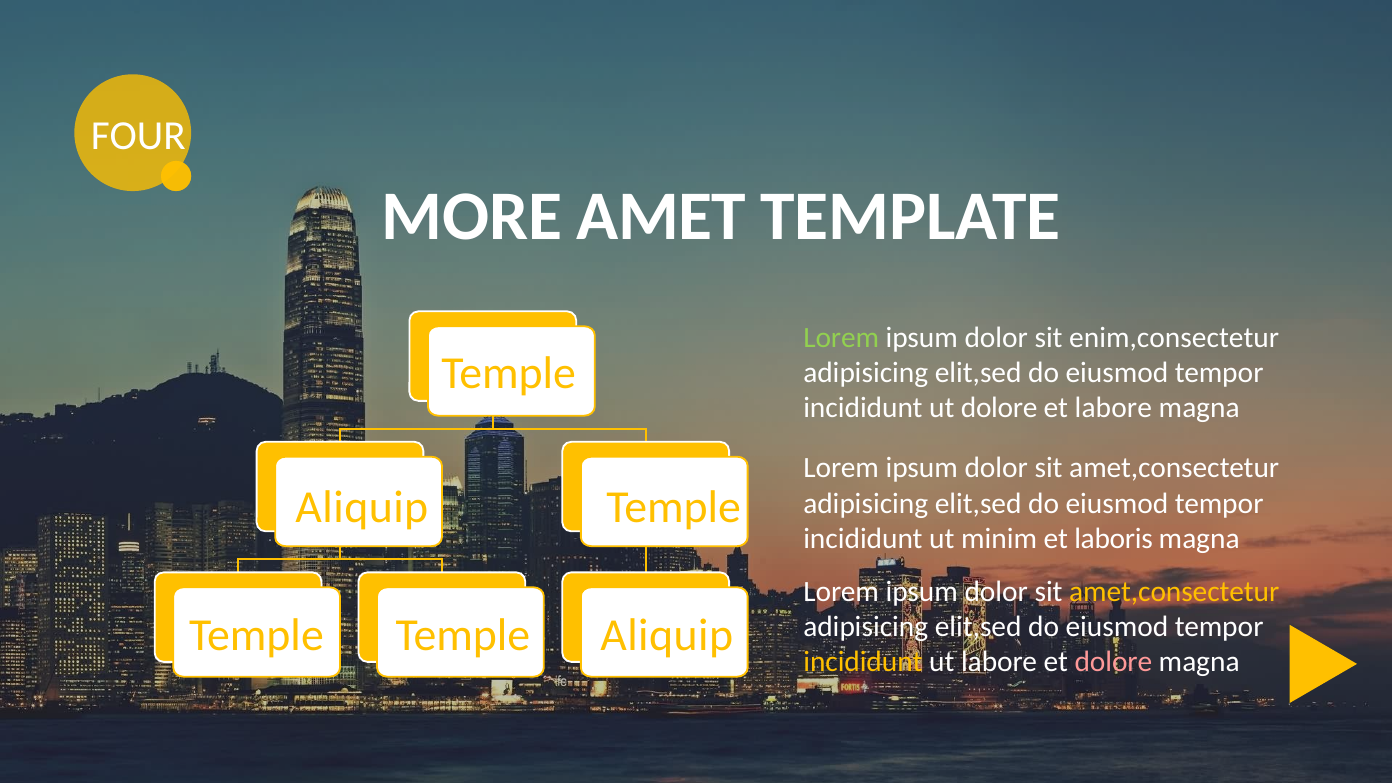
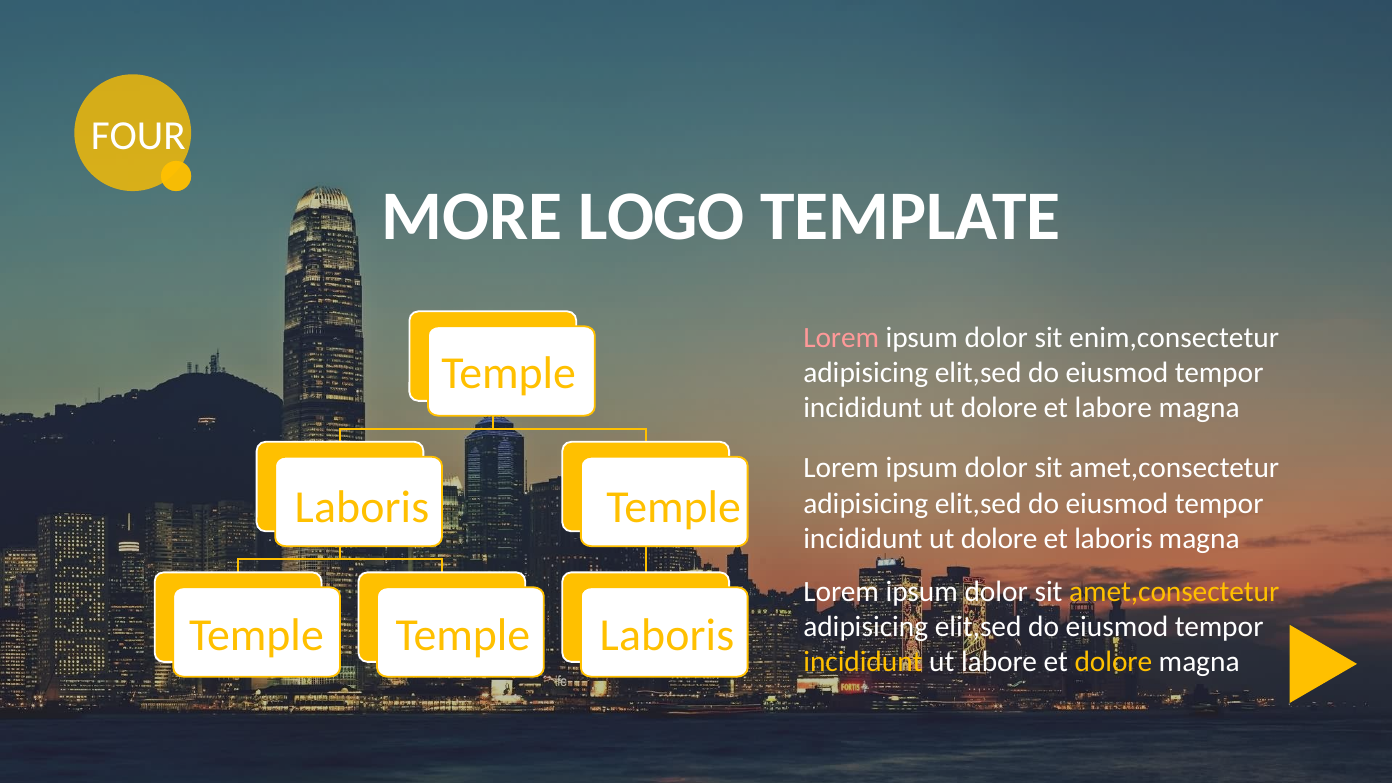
AMET: AMET -> LOGO
Lorem at (841, 338) colour: light green -> pink
Aliquip at (362, 507): Aliquip -> Laboris
minim at (999, 539): minim -> dolore
Aliquip at (667, 635): Aliquip -> Laboris
dolore at (1113, 662) colour: pink -> yellow
